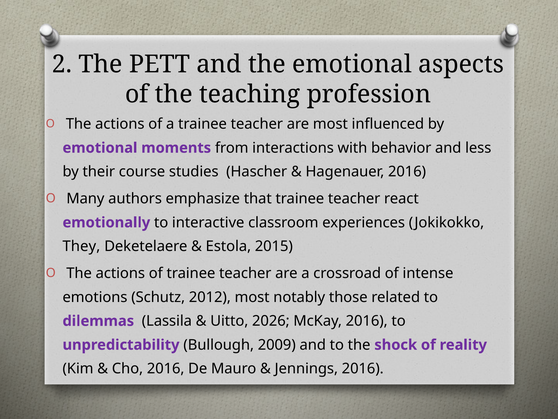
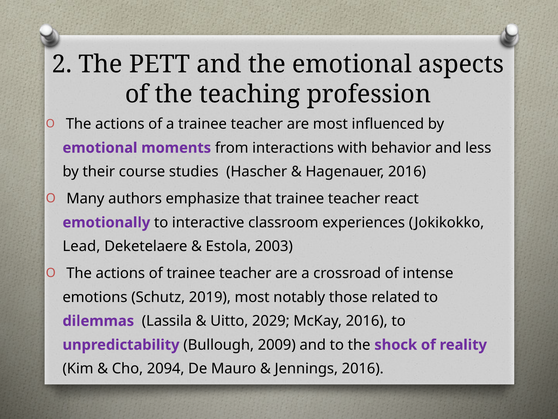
They: They -> Lead
2015: 2015 -> 2003
2012: 2012 -> 2019
2026: 2026 -> 2029
Cho 2016: 2016 -> 2094
